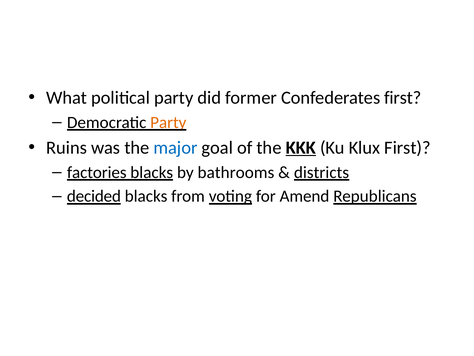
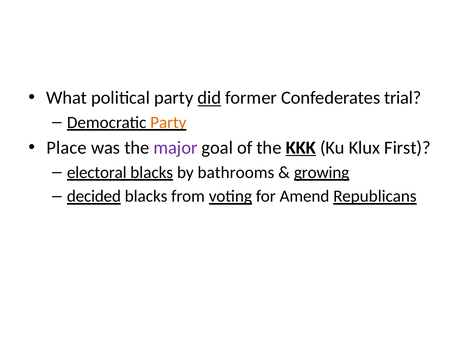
did underline: none -> present
Confederates first: first -> trial
Ruins: Ruins -> Place
major colour: blue -> purple
factories: factories -> electoral
districts: districts -> growing
